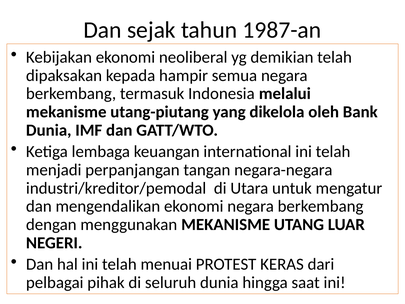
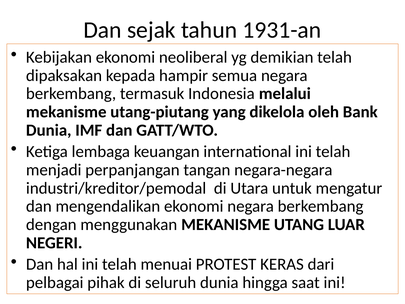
1987-an: 1987-an -> 1931-an
